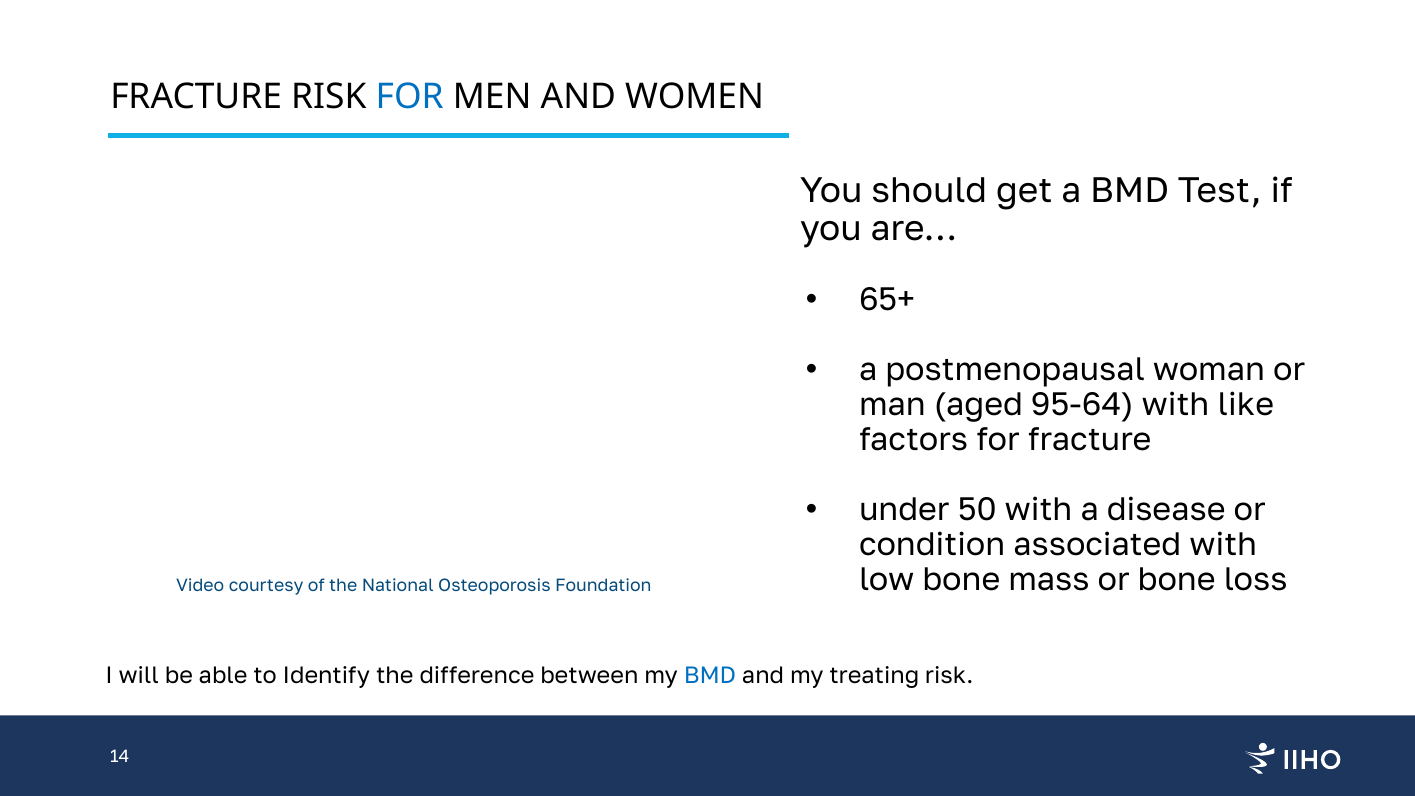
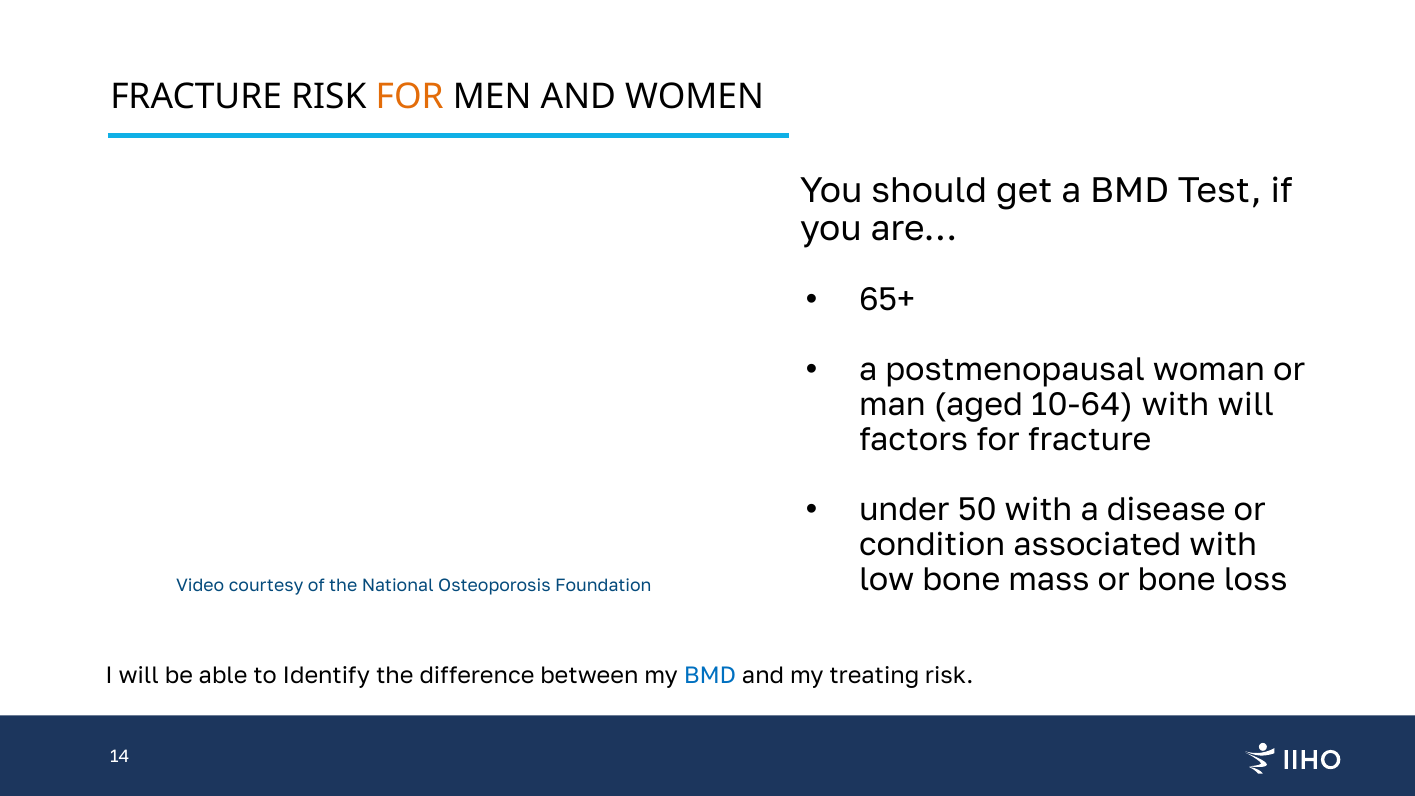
FOR at (410, 97) colour: blue -> orange
95-64: 95-64 -> 10-64
with like: like -> will
